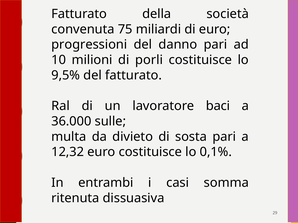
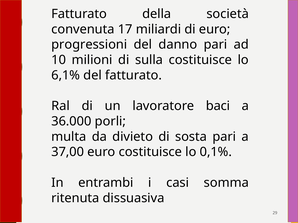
75: 75 -> 17
porli: porli -> sulla
9,5%: 9,5% -> 6,1%
sulle: sulle -> porli
12,32: 12,32 -> 37,00
